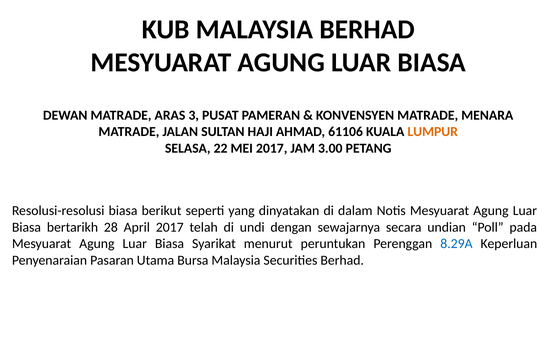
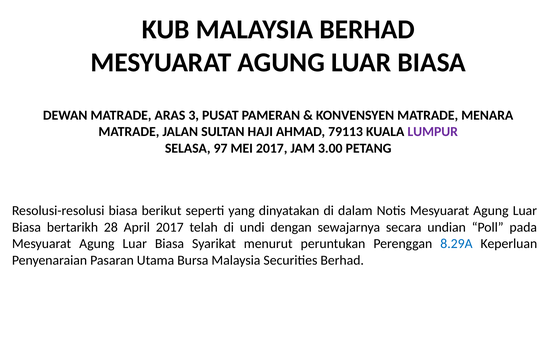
61106: 61106 -> 79113
LUMPUR colour: orange -> purple
22: 22 -> 97
